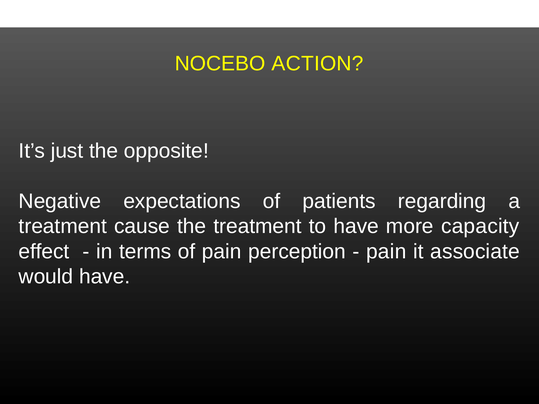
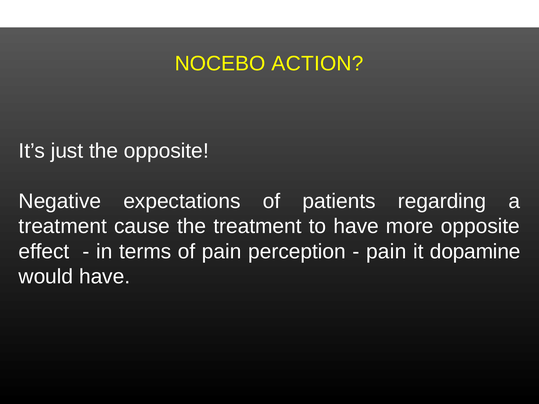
more capacity: capacity -> opposite
associate: associate -> dopamine
